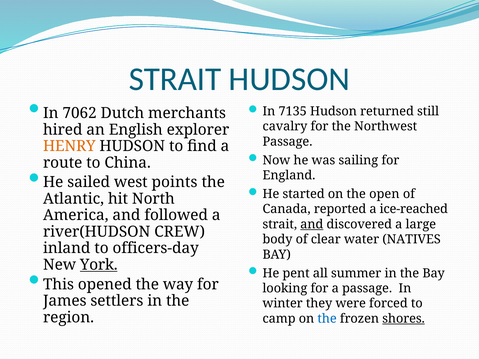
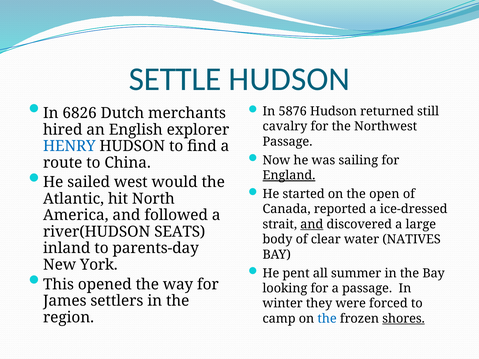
STRAIT at (175, 79): STRAIT -> SETTLE
7062: 7062 -> 6826
7135: 7135 -> 5876
HENRY colour: orange -> blue
England underline: none -> present
points: points -> would
ice-reached: ice-reached -> ice-dressed
CREW: CREW -> SEATS
officers-day: officers-day -> parents-day
York underline: present -> none
